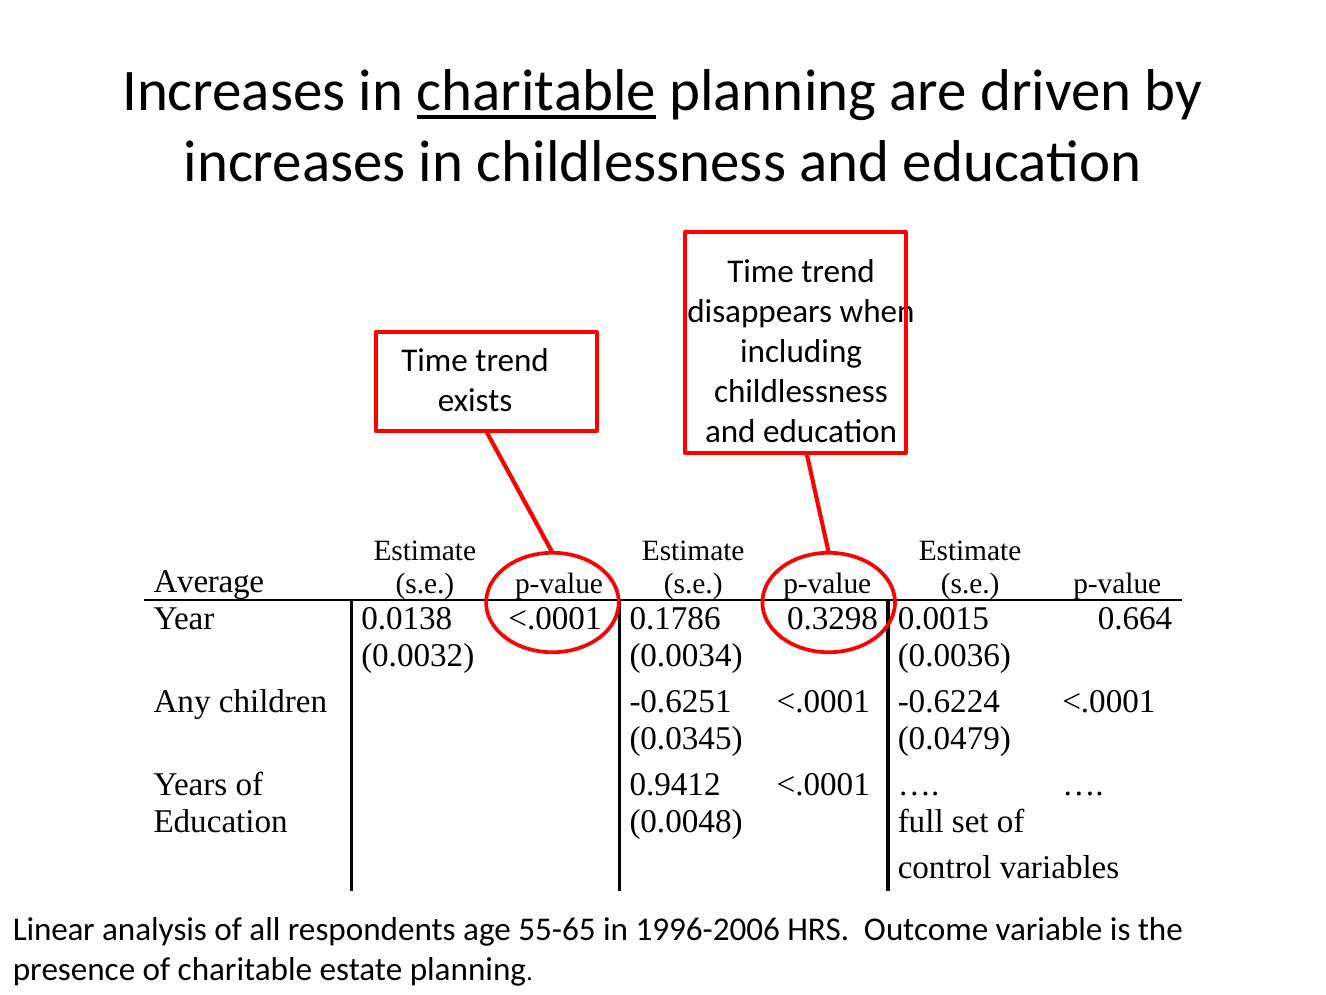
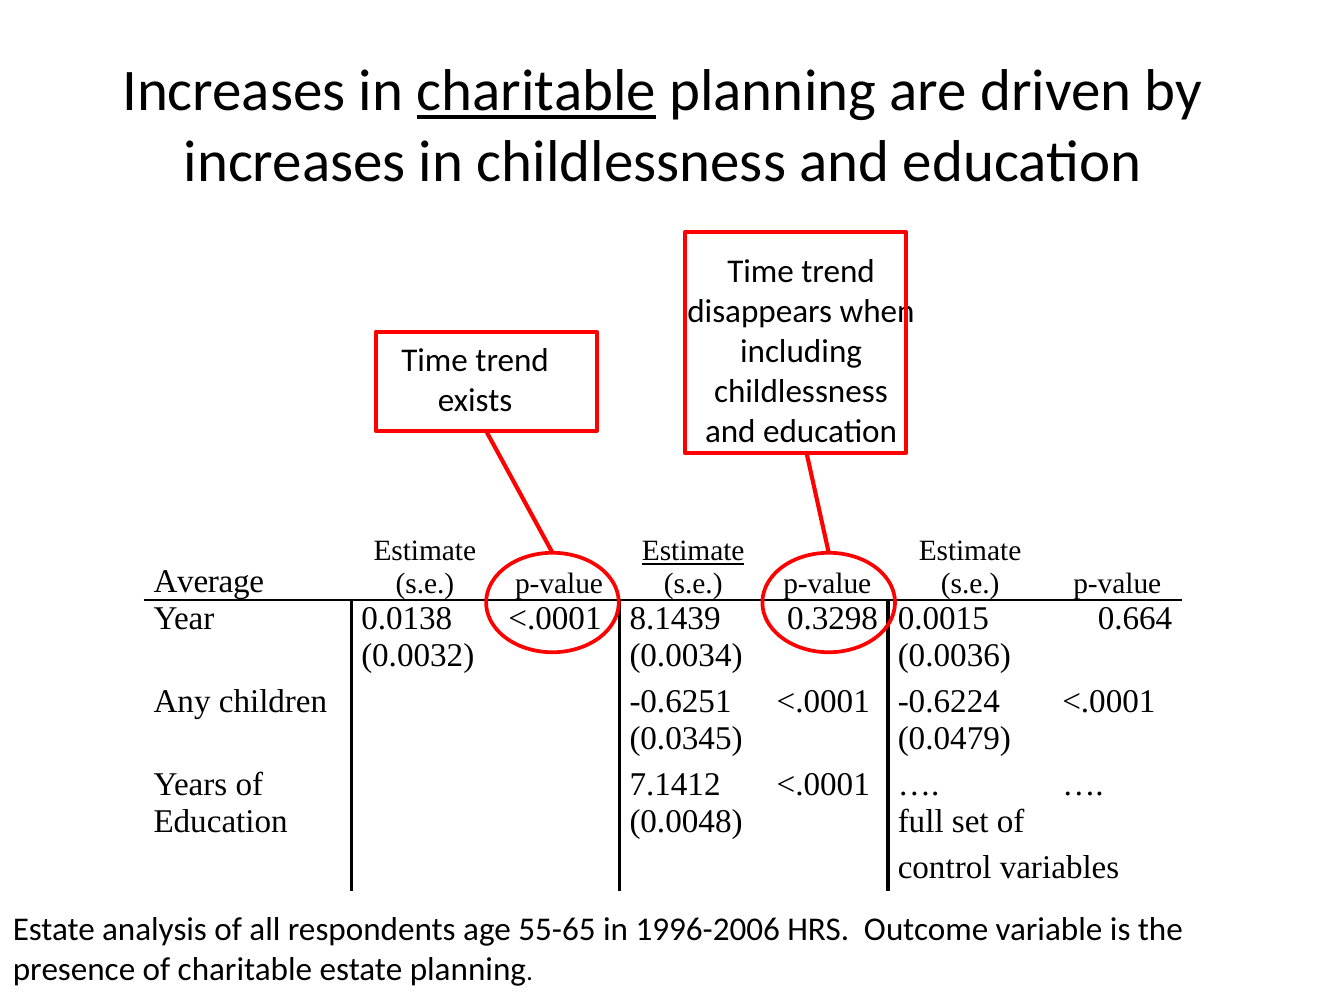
Estimate at (693, 551) underline: none -> present
0.1786: 0.1786 -> 8.1439
0.9412: 0.9412 -> 7.1412
Linear at (54, 929): Linear -> Estate
